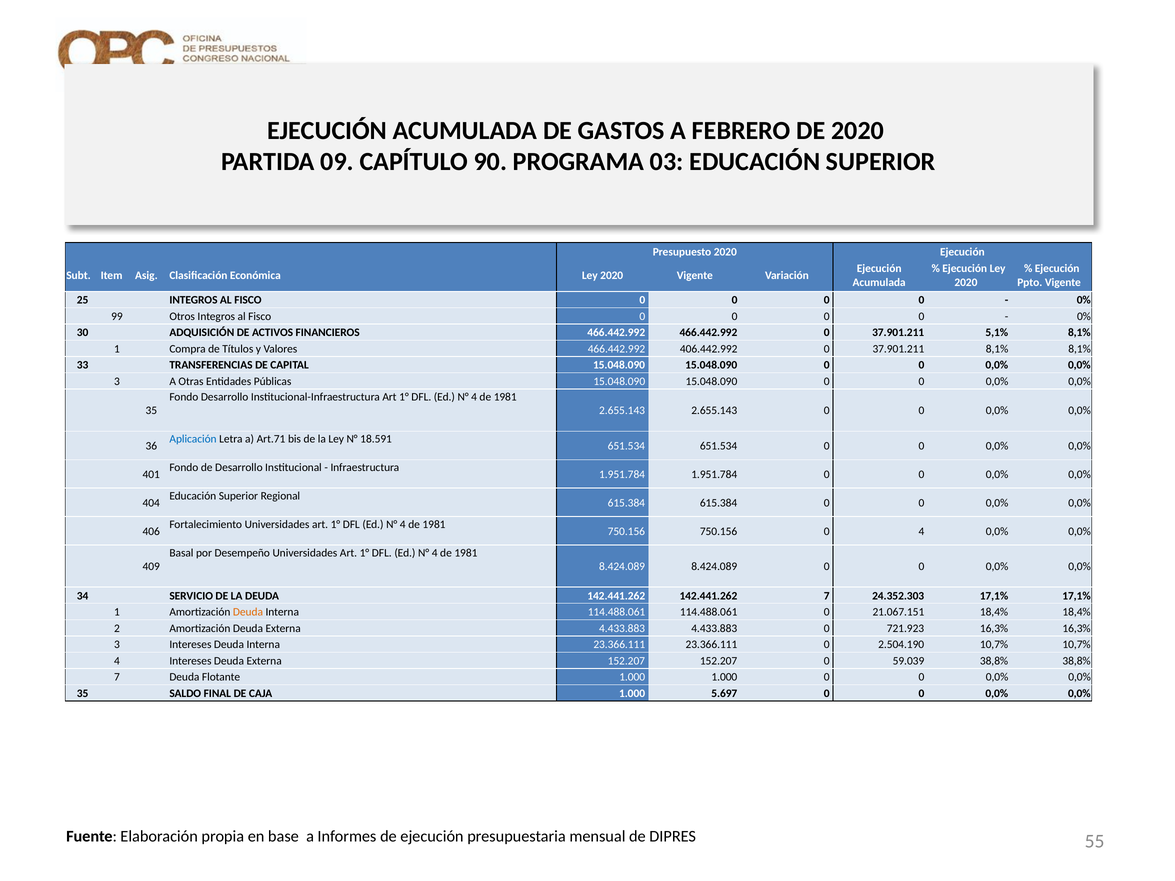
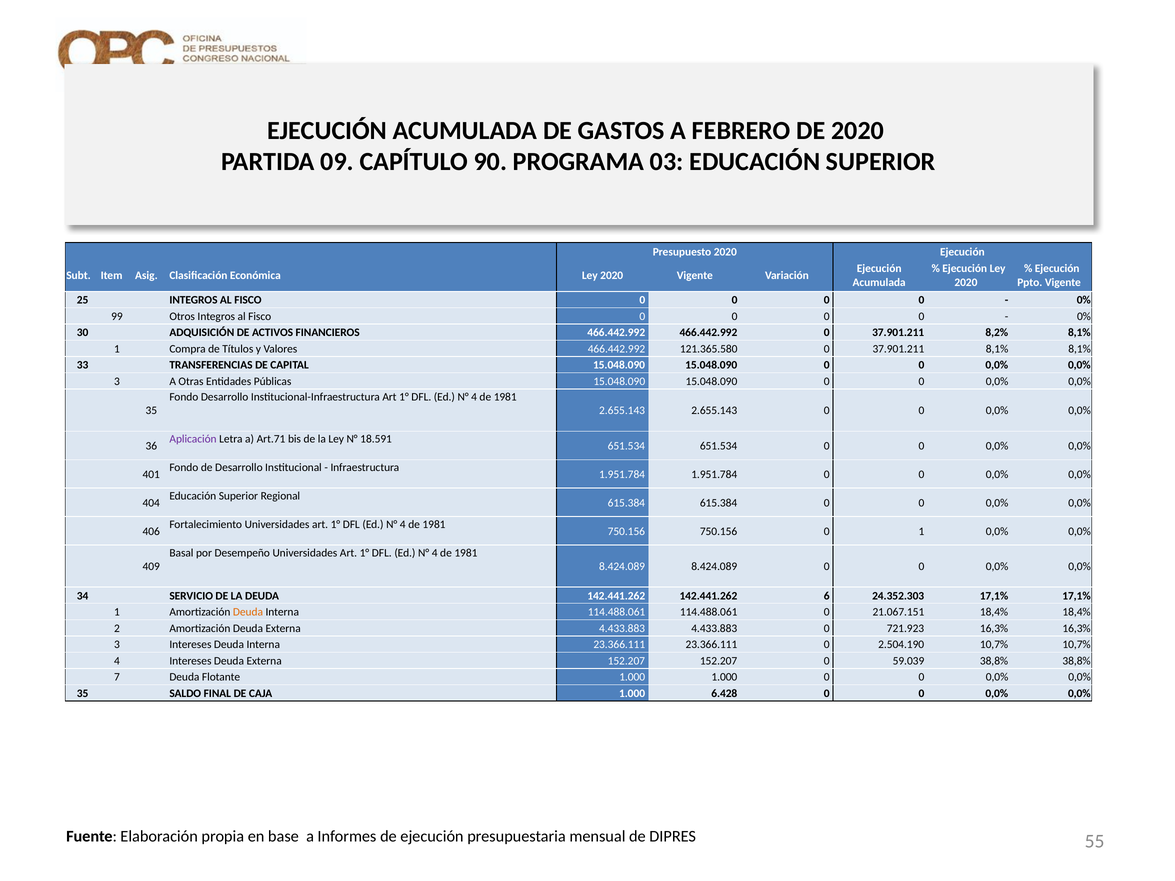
5,1%: 5,1% -> 8,2%
406.442.992: 406.442.992 -> 121.365.580
Aplicación colour: blue -> purple
0 4: 4 -> 1
142.441.262 7: 7 -> 6
5.697: 5.697 -> 6.428
